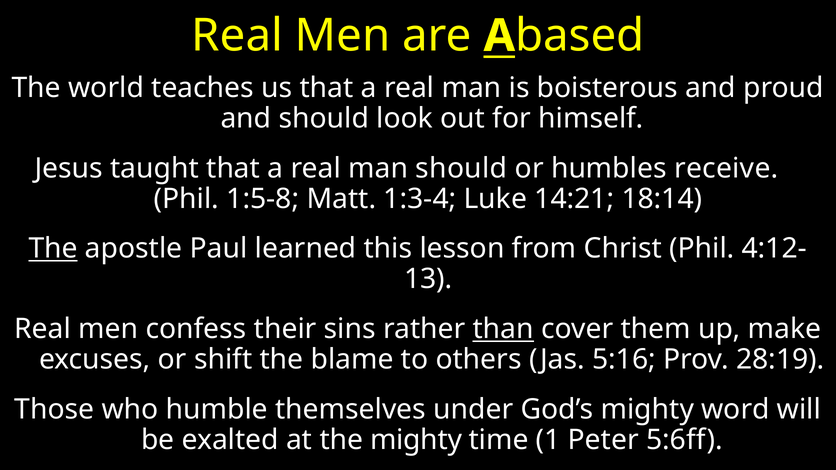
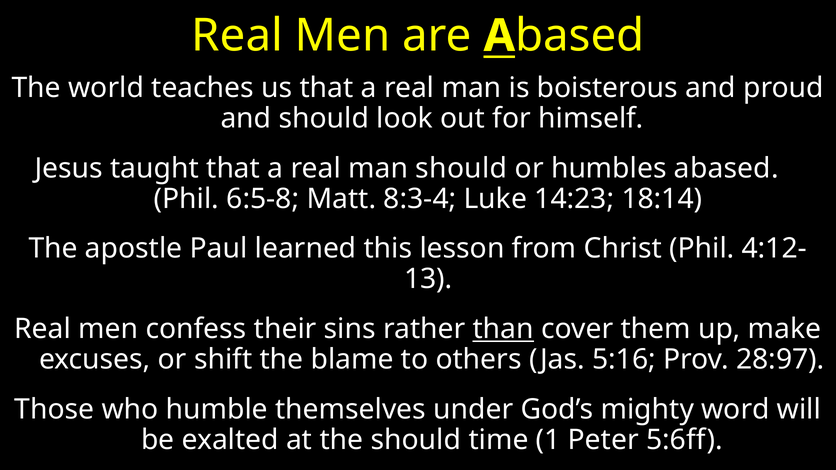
receive: receive -> abased
1:5-8: 1:5-8 -> 6:5-8
1:3-4: 1:3-4 -> 8:3-4
14:21: 14:21 -> 14:23
The at (53, 249) underline: present -> none
28:19: 28:19 -> 28:97
the mighty: mighty -> should
